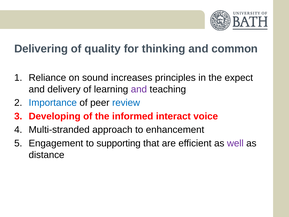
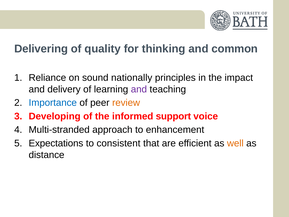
increases: increases -> nationally
expect: expect -> impact
review colour: blue -> orange
interact: interact -> support
Engagement: Engagement -> Expectations
supporting: supporting -> consistent
well colour: purple -> orange
